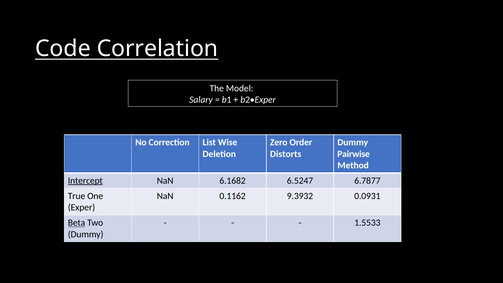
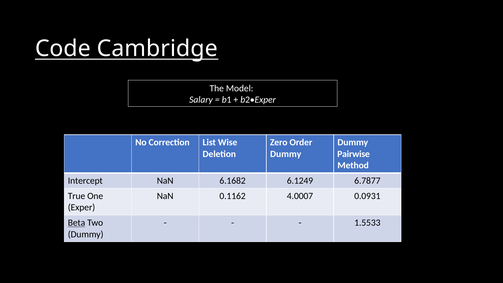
Correlation: Correlation -> Cambridge
Distorts at (286, 154): Distorts -> Dummy
Intercept underline: present -> none
6.5247: 6.5247 -> 6.1249
9.3932: 9.3932 -> 4.0007
